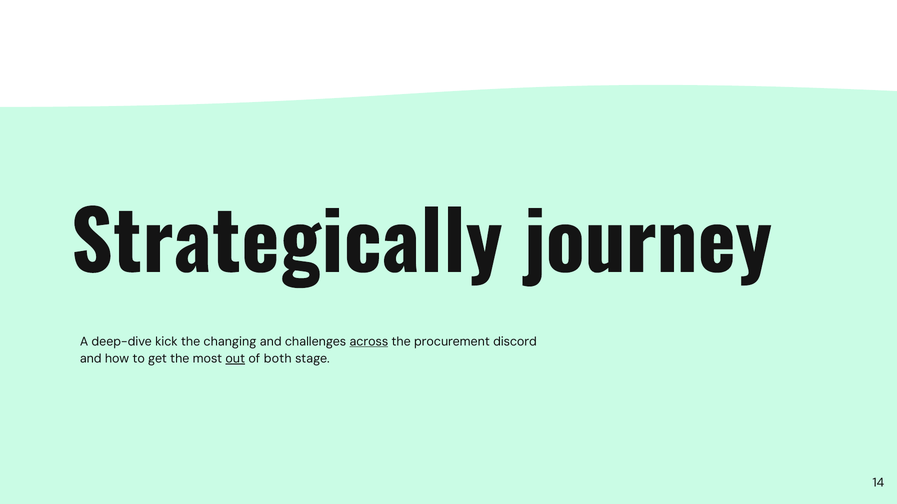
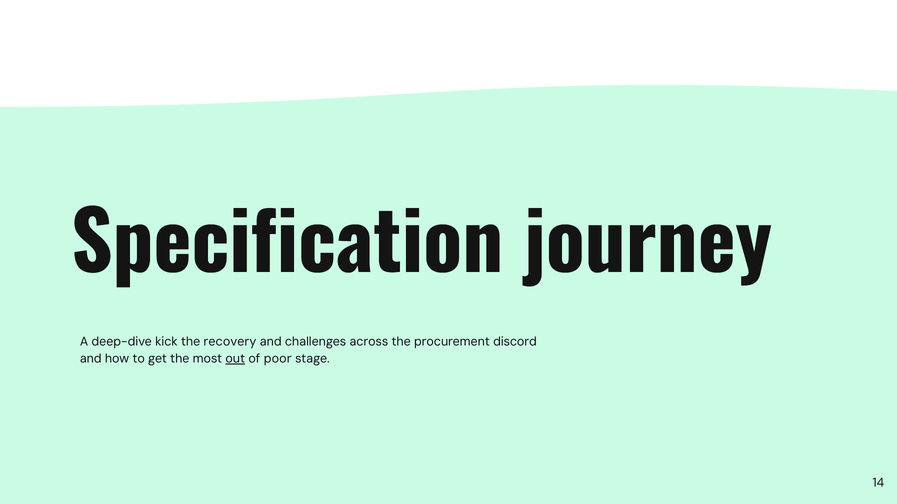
Strategically: Strategically -> Specification
changing: changing -> recovery
across underline: present -> none
both: both -> poor
